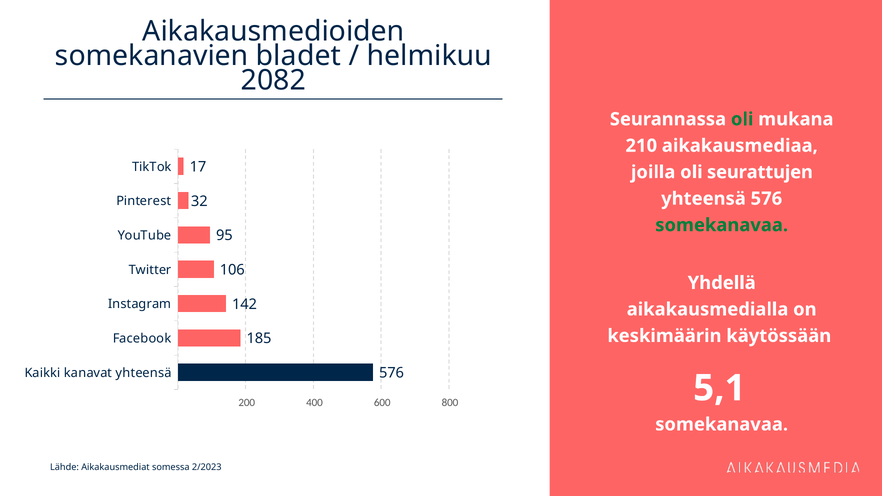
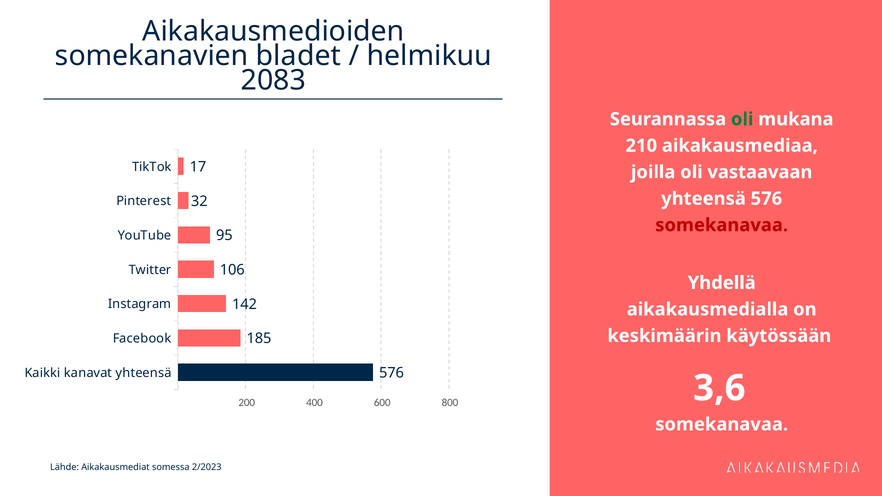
2082: 2082 -> 2083
seurattujen: seurattujen -> vastaavaan
somekanavaa at (722, 225) colour: green -> red
5,1: 5,1 -> 3,6
